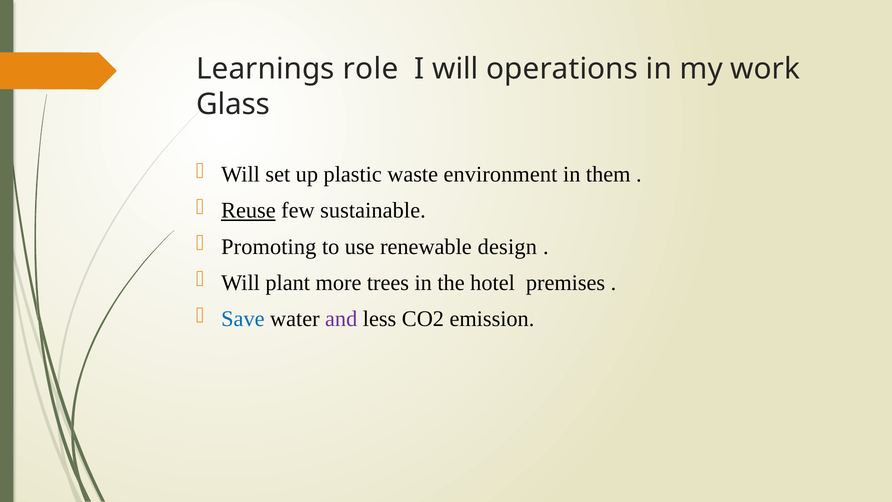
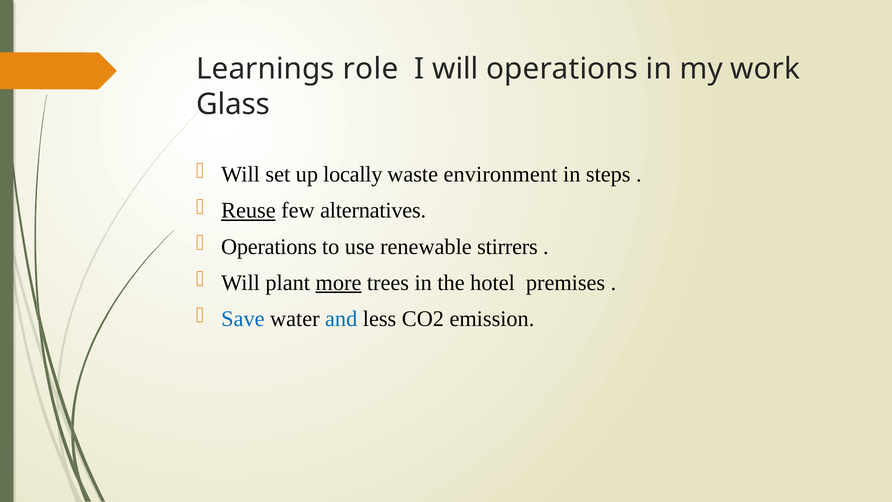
plastic: plastic -> locally
them: them -> steps
sustainable: sustainable -> alternatives
Promoting at (269, 247): Promoting -> Operations
design: design -> stirrers
more underline: none -> present
and colour: purple -> blue
